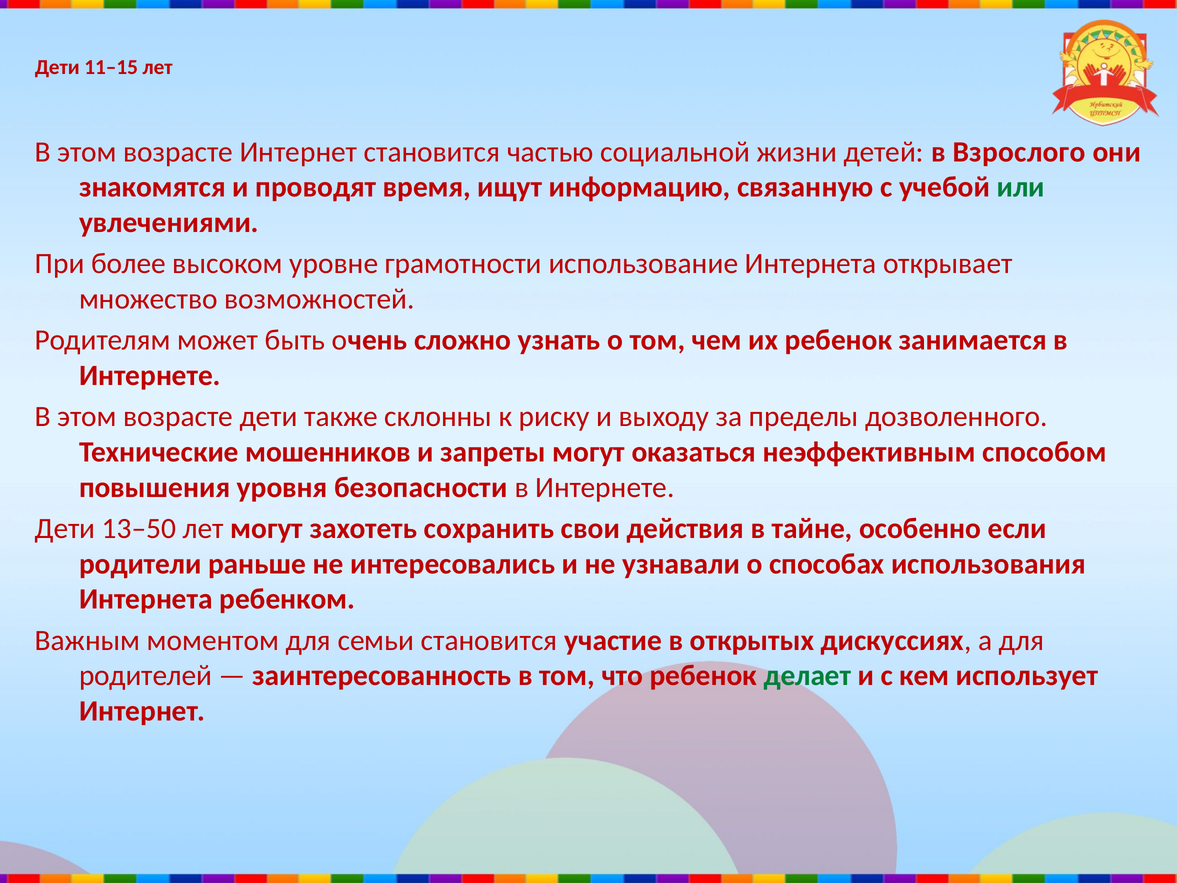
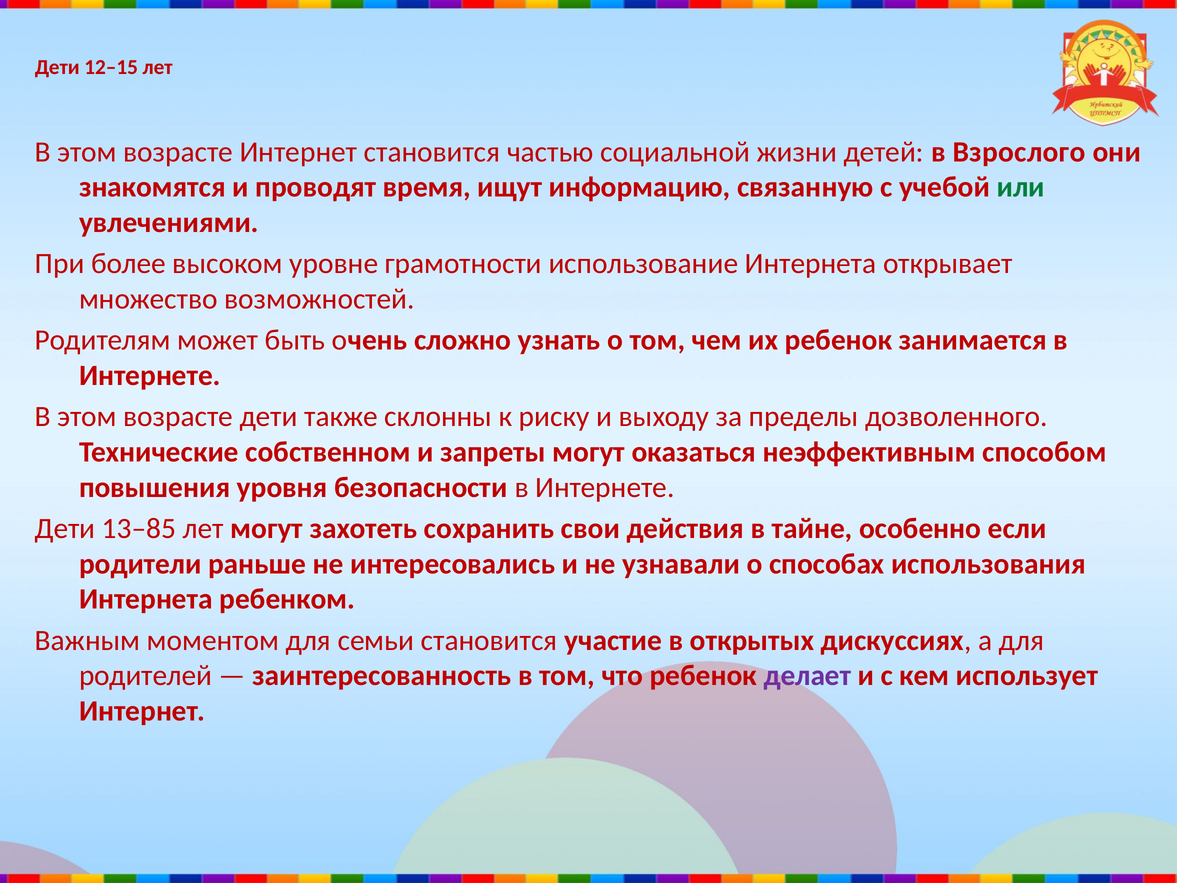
11–15: 11–15 -> 12–15
мошенников: мошенников -> собственном
13–50: 13–50 -> 13–85
делает colour: green -> purple
